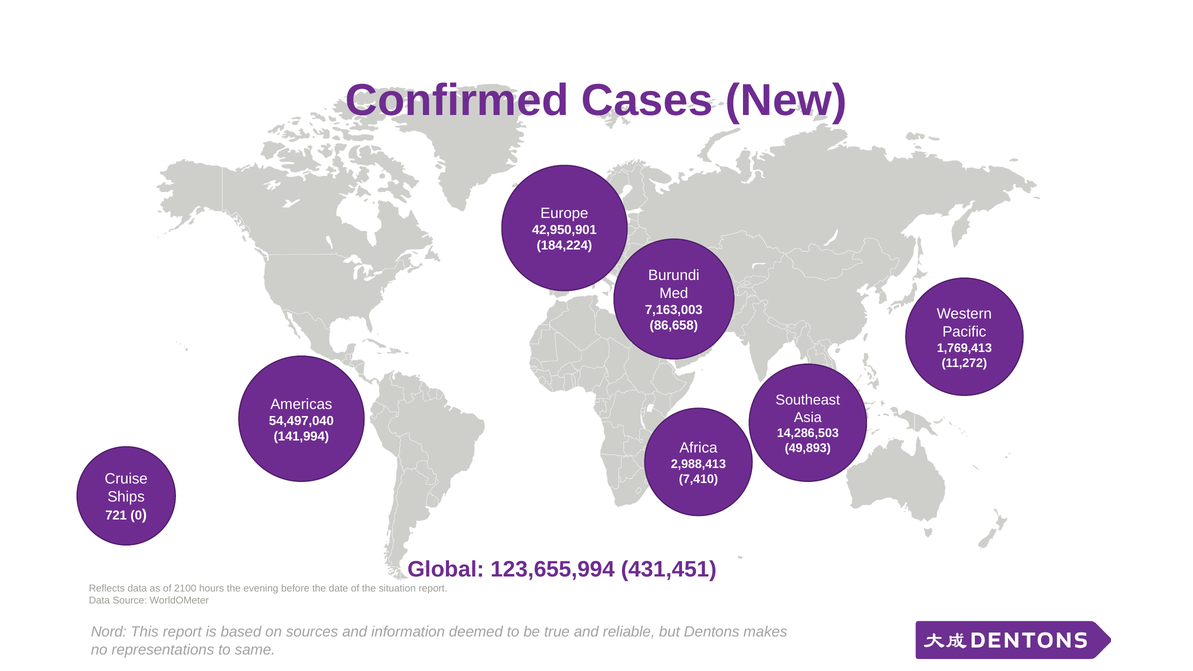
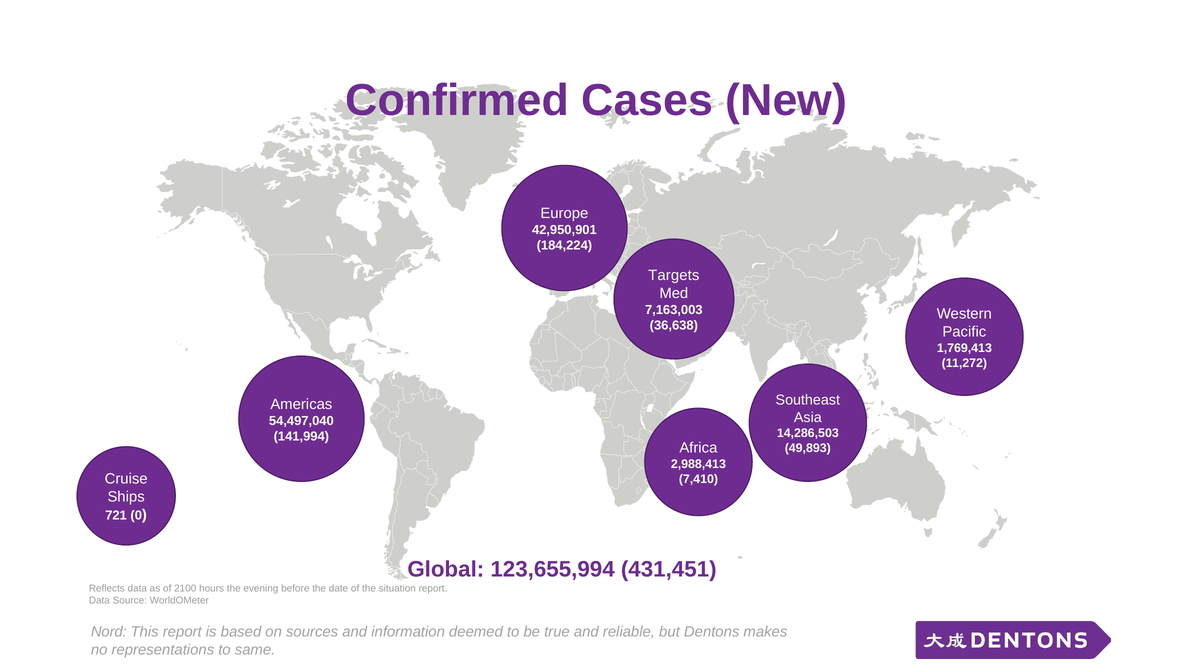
Burundi: Burundi -> Targets
86,658: 86,658 -> 36,638
